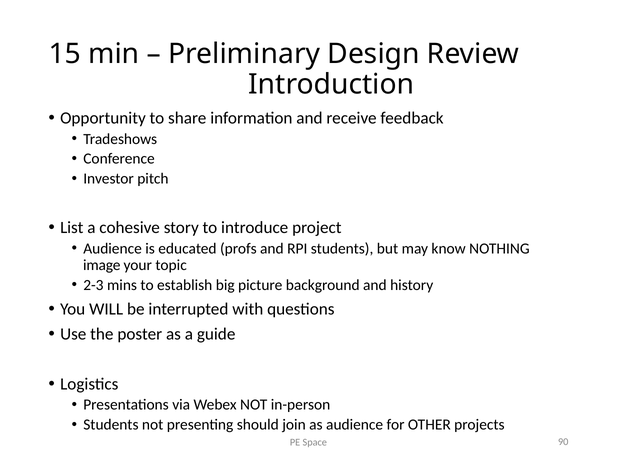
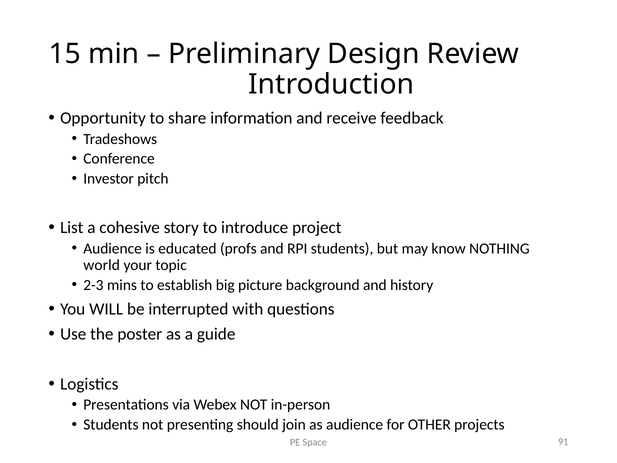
image: image -> world
90: 90 -> 91
